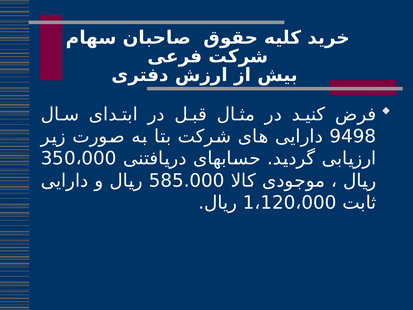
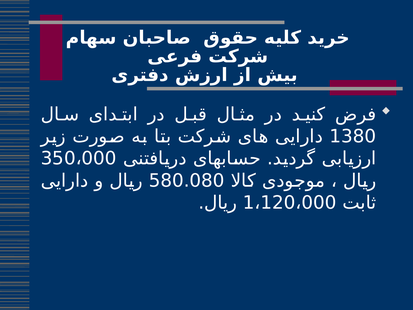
9498: 9498 -> 1380
585.000: 585.000 -> 580.080
